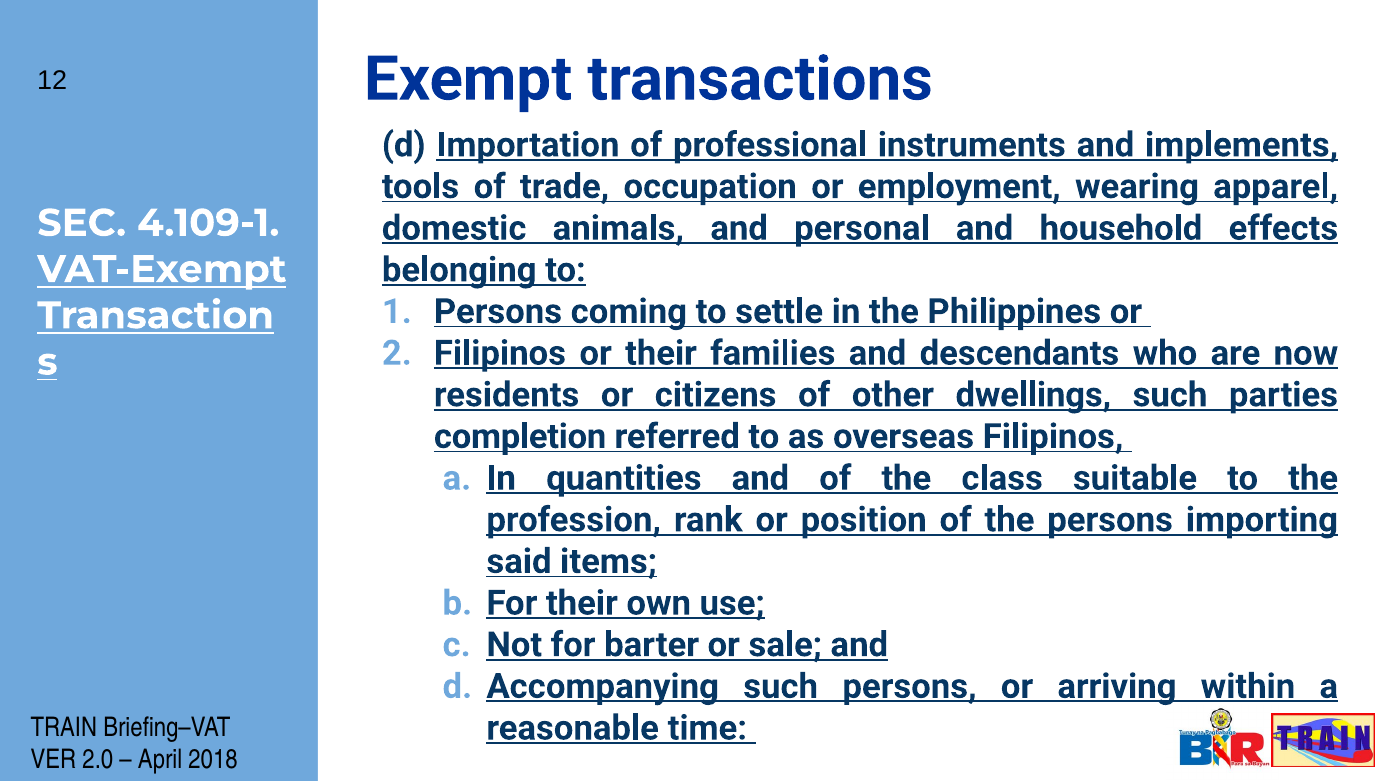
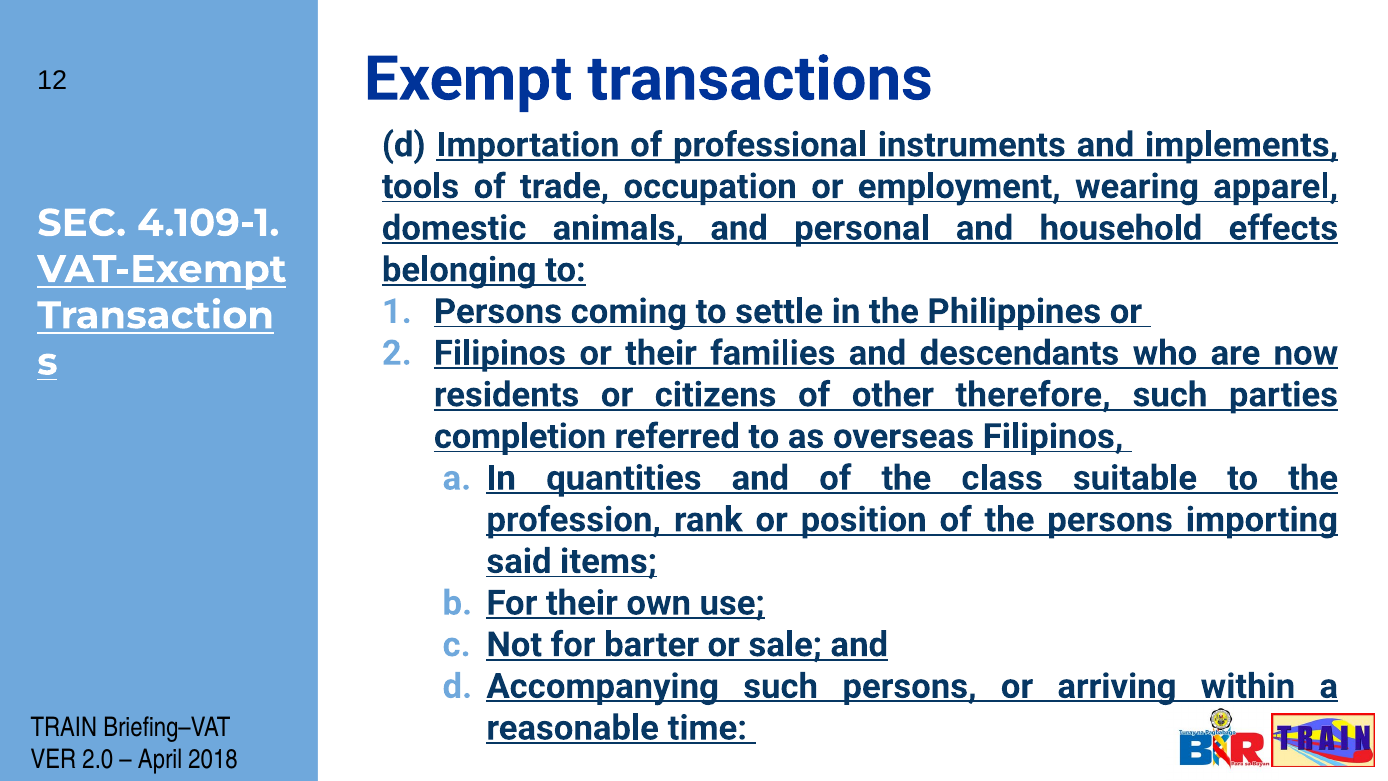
dwellings: dwellings -> therefore
